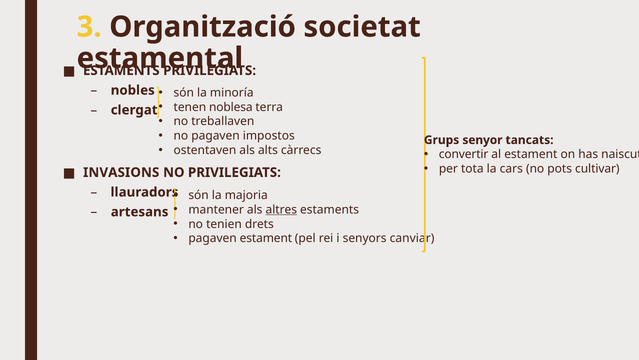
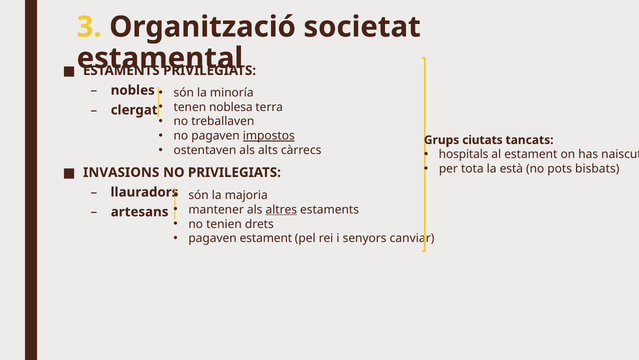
impostos underline: none -> present
senyor: senyor -> ciutats
convertir: convertir -> hospitals
cars: cars -> està
cultivar: cultivar -> bisbats
